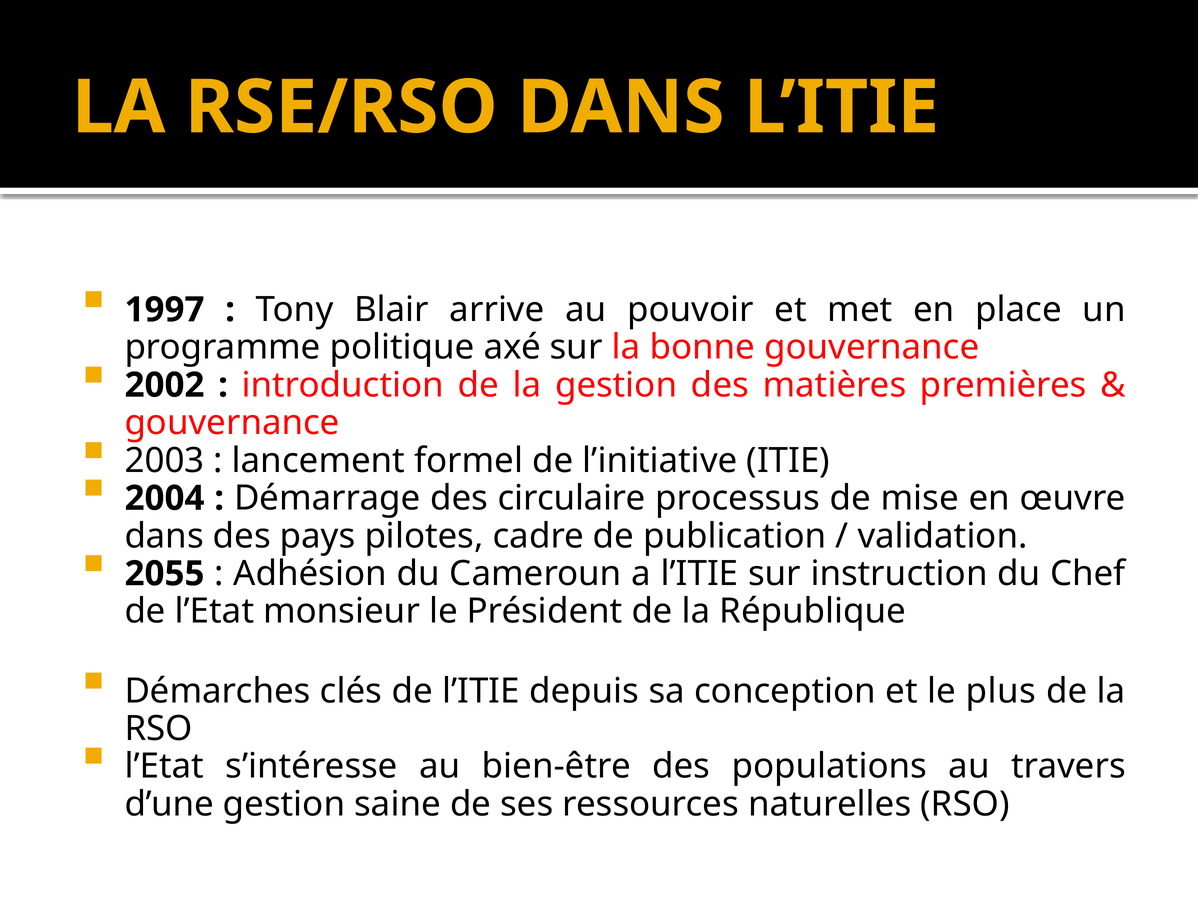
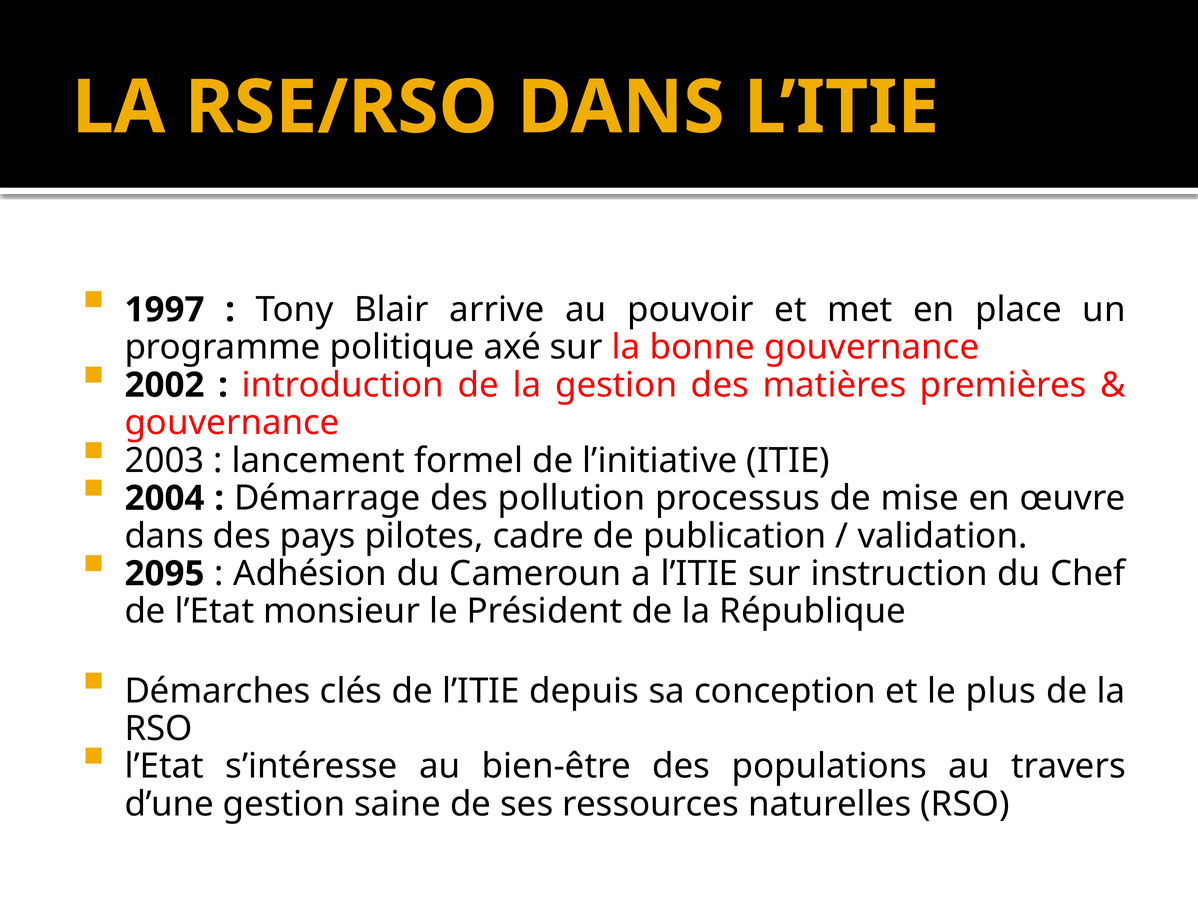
circulaire: circulaire -> pollution
2055: 2055 -> 2095
